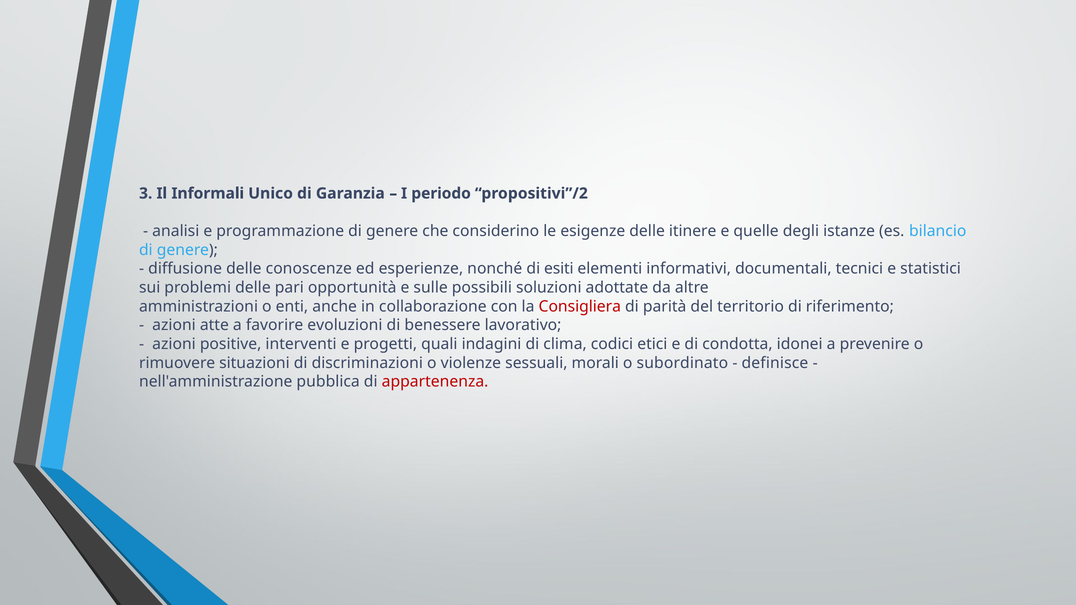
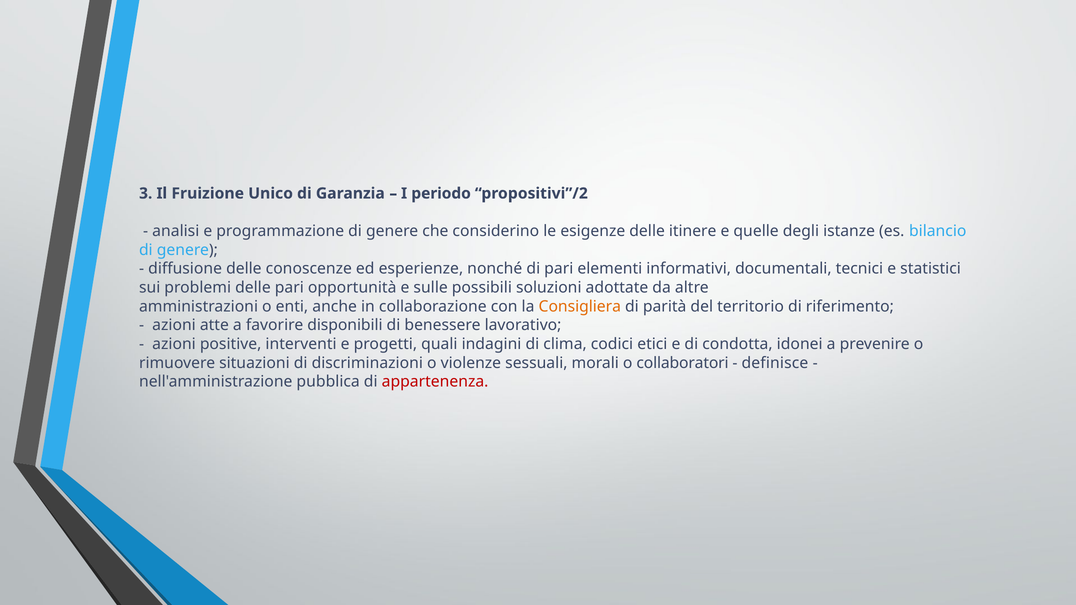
Informali: Informali -> Fruizione
di esiti: esiti -> pari
Consigliera colour: red -> orange
evoluzioni: evoluzioni -> disponibili
subordinato: subordinato -> collaboratori
